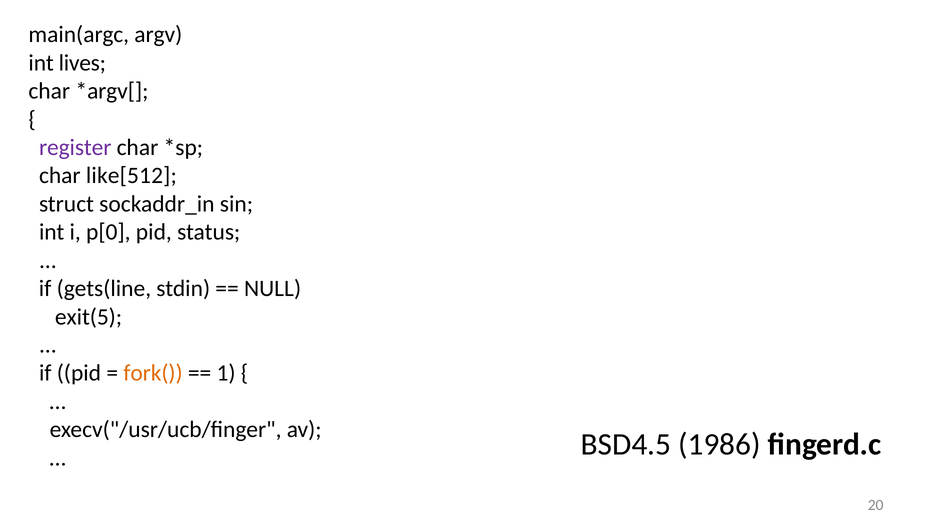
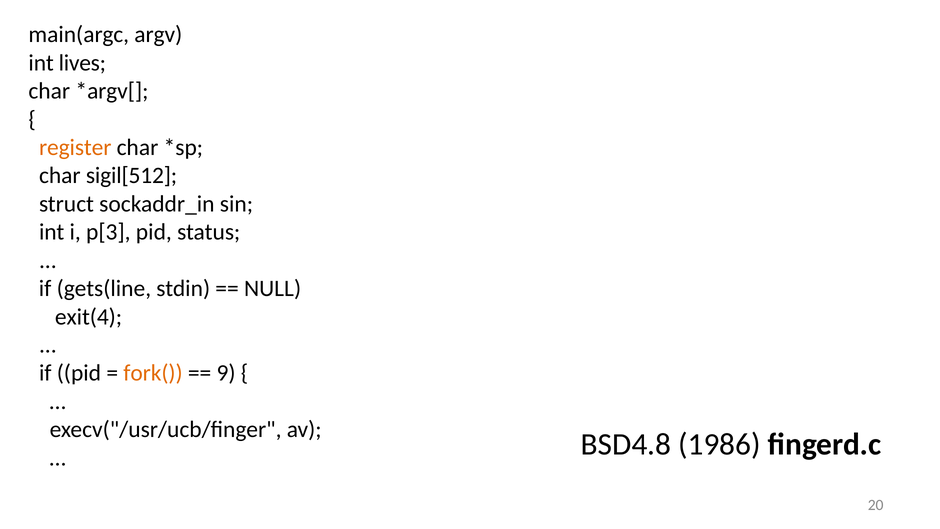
register colour: purple -> orange
like[512: like[512 -> sigil[512
p[0: p[0 -> p[3
exit(5: exit(5 -> exit(4
1: 1 -> 9
BSD4.5: BSD4.5 -> BSD4.8
